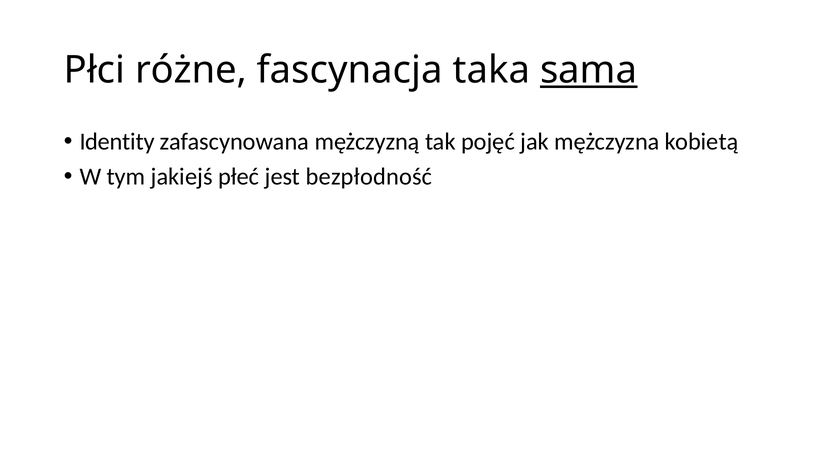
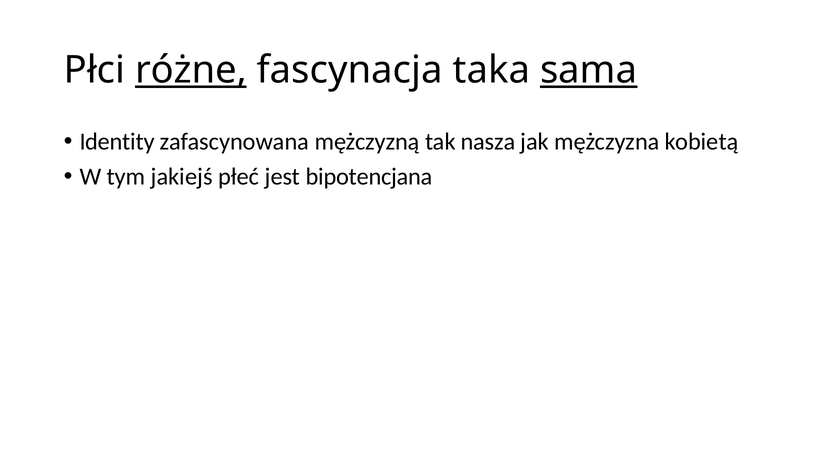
różne underline: none -> present
pojęć: pojęć -> nasza
bezpłodność: bezpłodność -> bipotencjana
